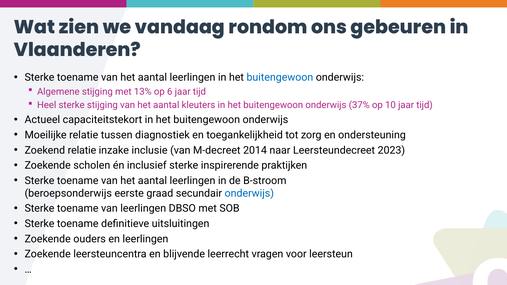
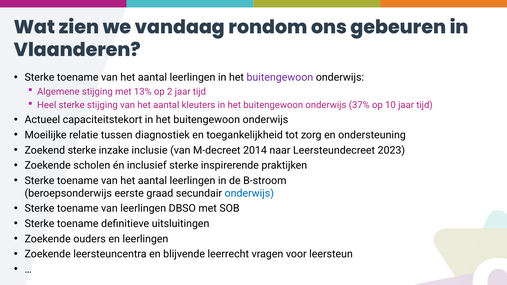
buitengewoon at (280, 77) colour: blue -> purple
6: 6 -> 2
Zoekend relatie: relatie -> sterke
